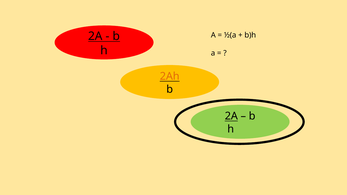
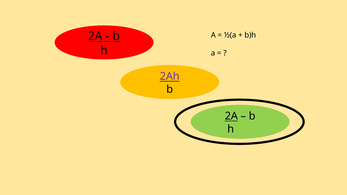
2Ah colour: orange -> purple
